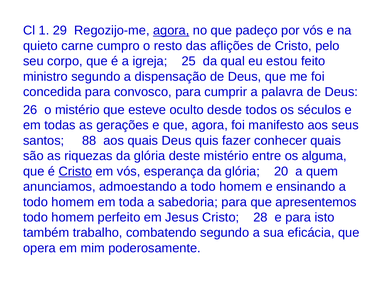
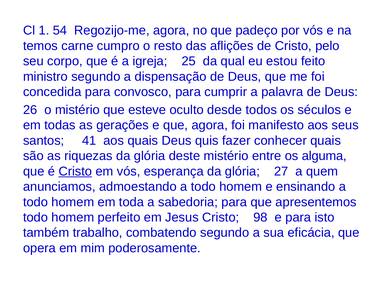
29: 29 -> 54
agora at (171, 31) underline: present -> none
quieto: quieto -> temos
88: 88 -> 41
20: 20 -> 27
28: 28 -> 98
